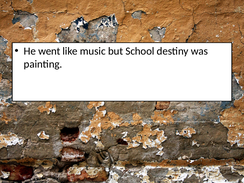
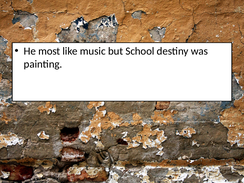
went: went -> most
